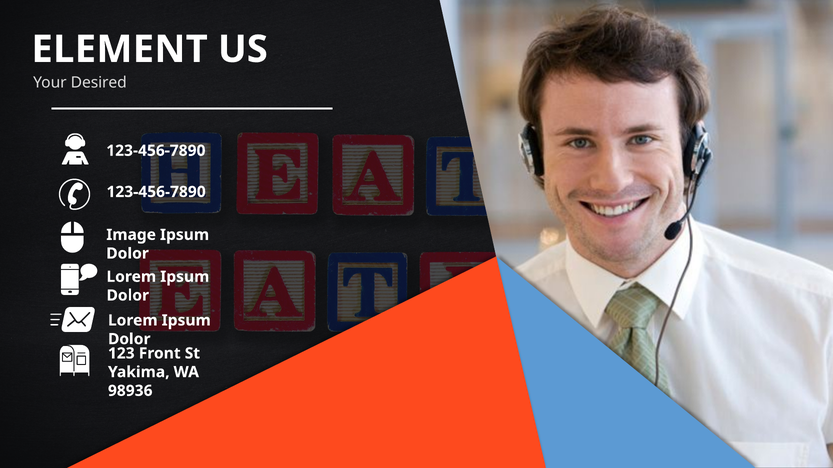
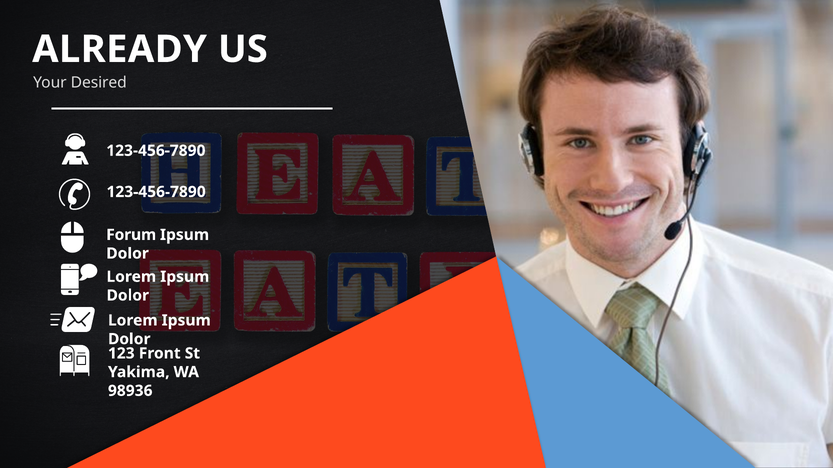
ELEMENT: ELEMENT -> ALREADY
Image: Image -> Forum
